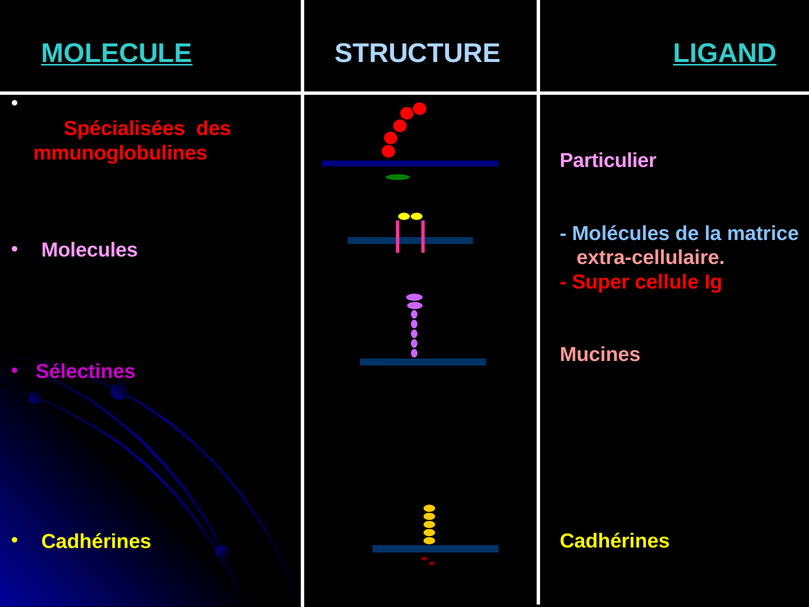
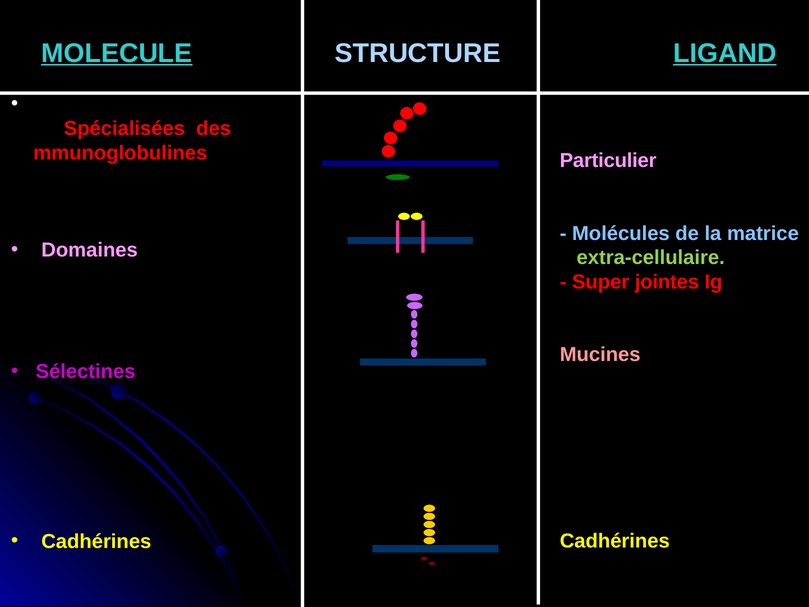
Molecules: Molecules -> Domaines
extra-cellulaire colour: pink -> light green
cellule: cellule -> jointes
